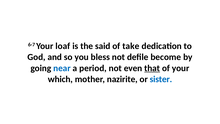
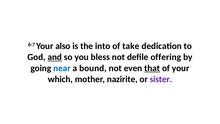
loaf: loaf -> also
said: said -> into
and underline: none -> present
become: become -> offering
period: period -> bound
sister colour: blue -> purple
